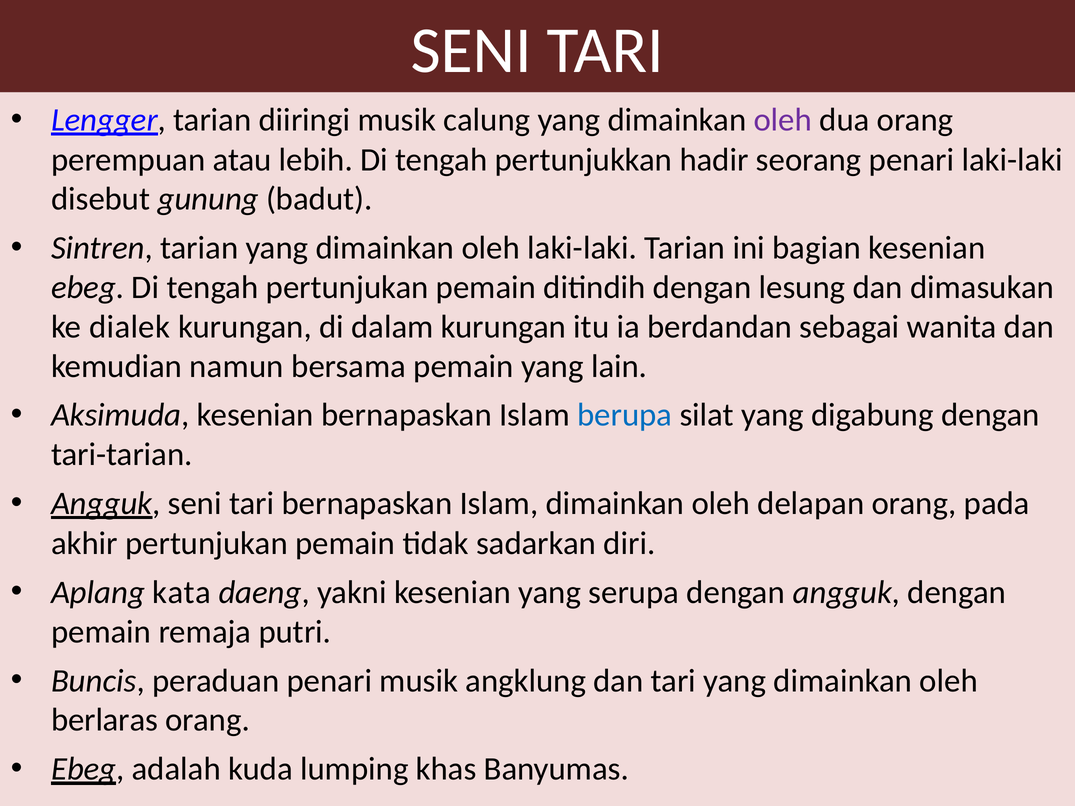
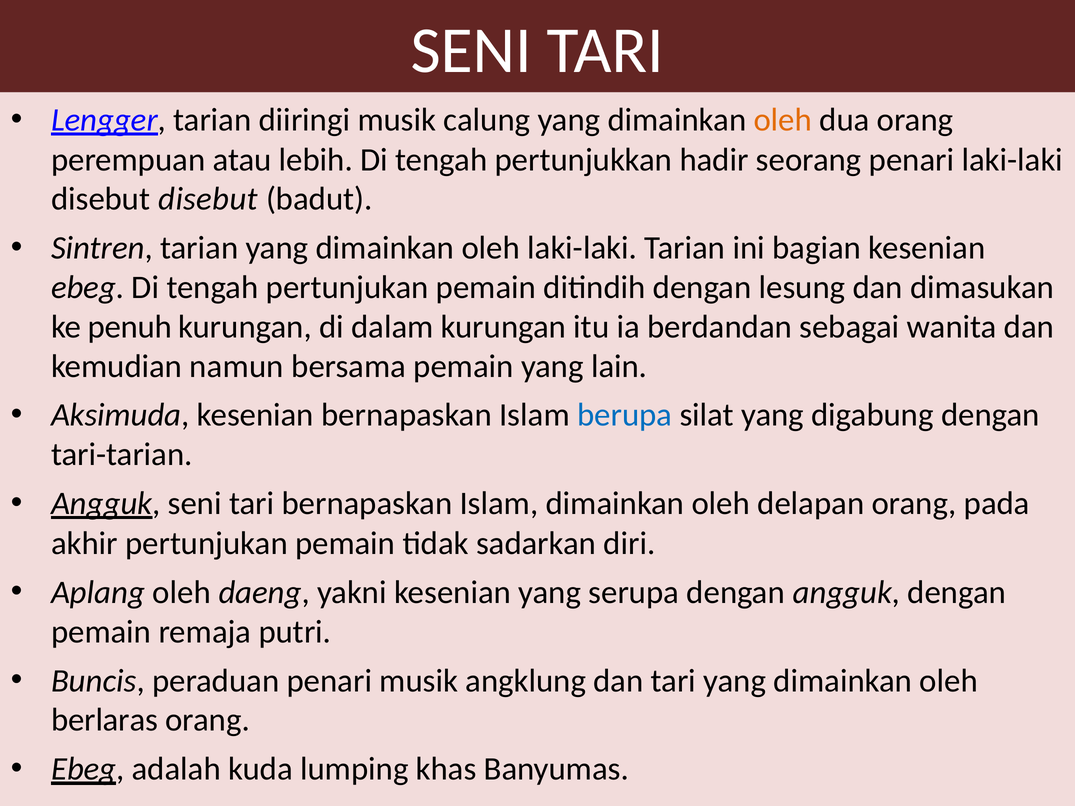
oleh at (783, 120) colour: purple -> orange
disebut gunung: gunung -> disebut
dialek: dialek -> penuh
Aplang kata: kata -> oleh
